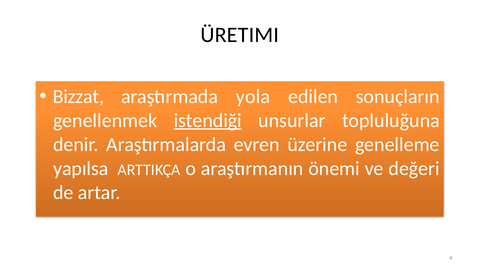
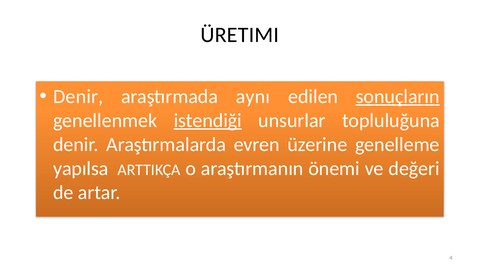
Bizzat at (78, 96): Bizzat -> Denir
yola: yola -> aynı
sonuçların underline: none -> present
